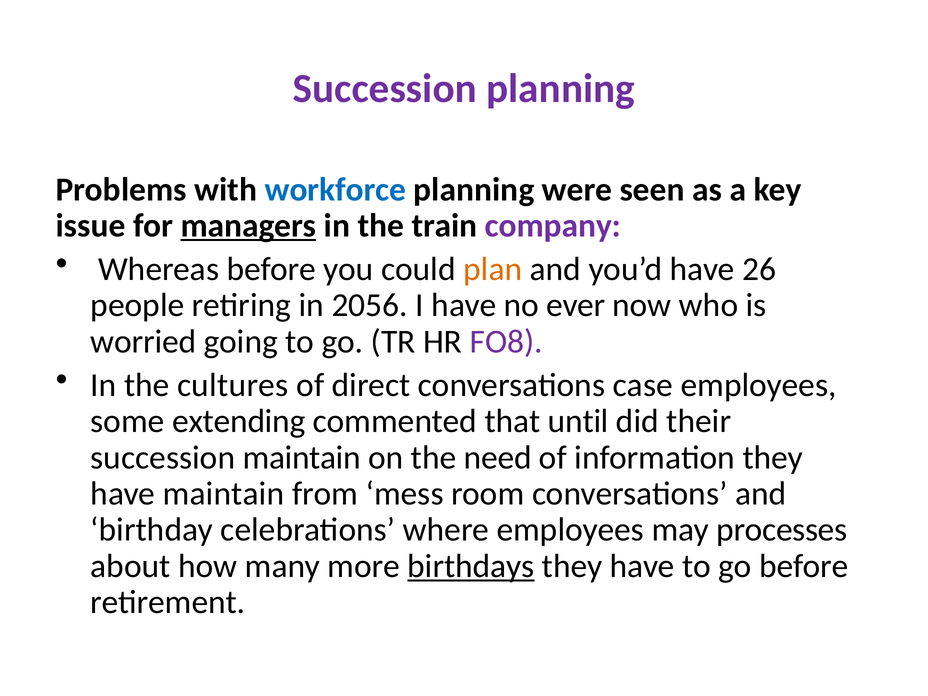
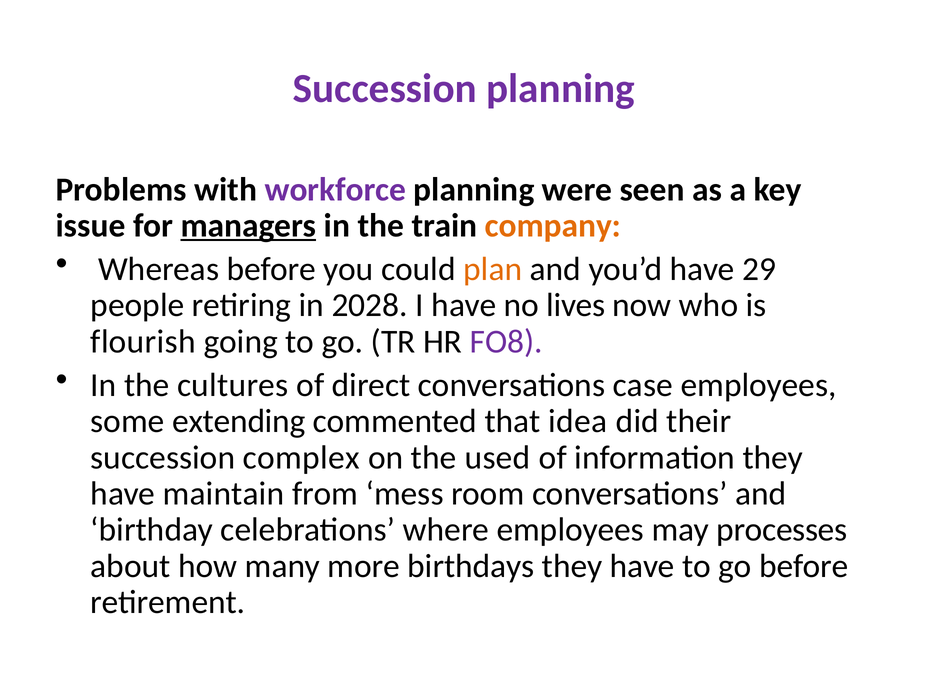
workforce colour: blue -> purple
company colour: purple -> orange
26: 26 -> 29
2056: 2056 -> 2028
ever: ever -> lives
worried: worried -> flourish
until: until -> idea
succession maintain: maintain -> complex
need: need -> used
birthdays underline: present -> none
